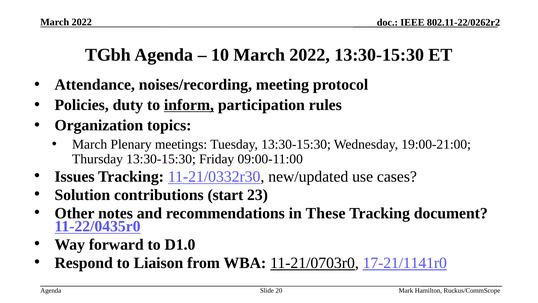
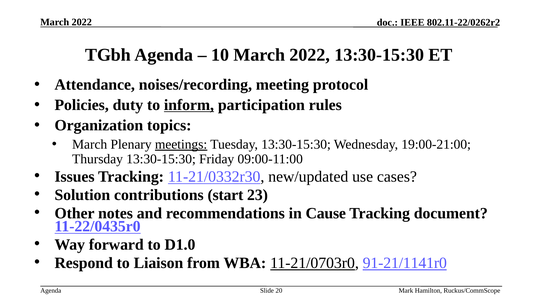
meetings underline: none -> present
These: These -> Cause
17-21/1141r0: 17-21/1141r0 -> 91-21/1141r0
